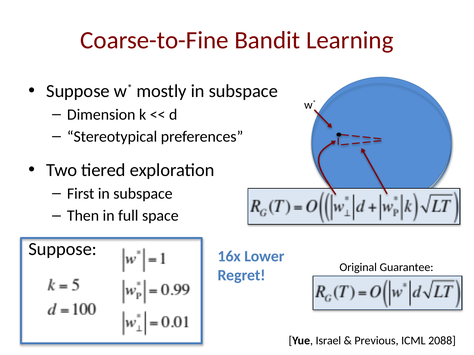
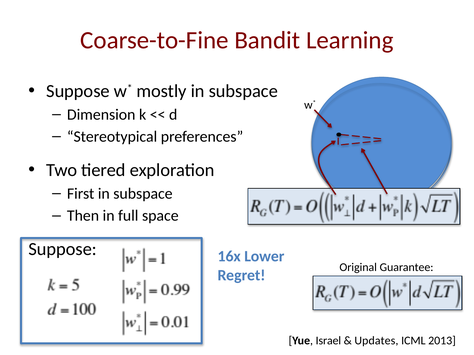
Previous: Previous -> Updates
2088: 2088 -> 2013
